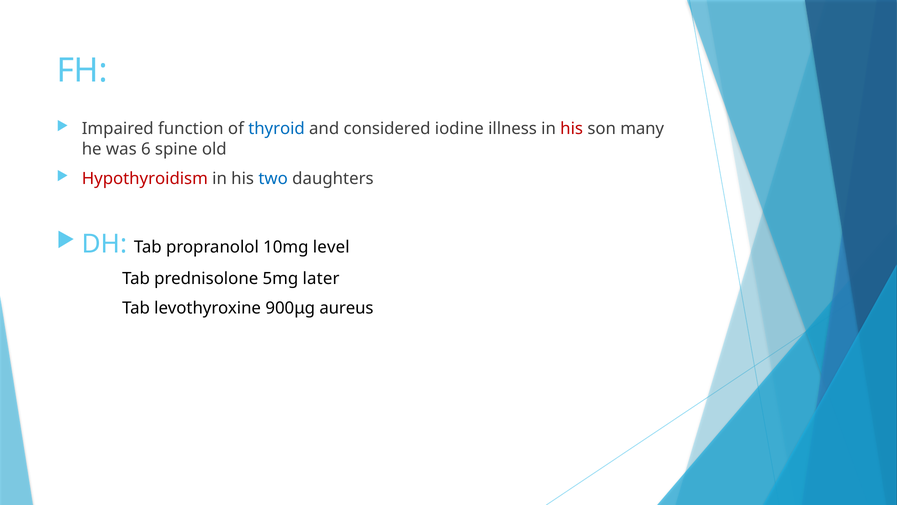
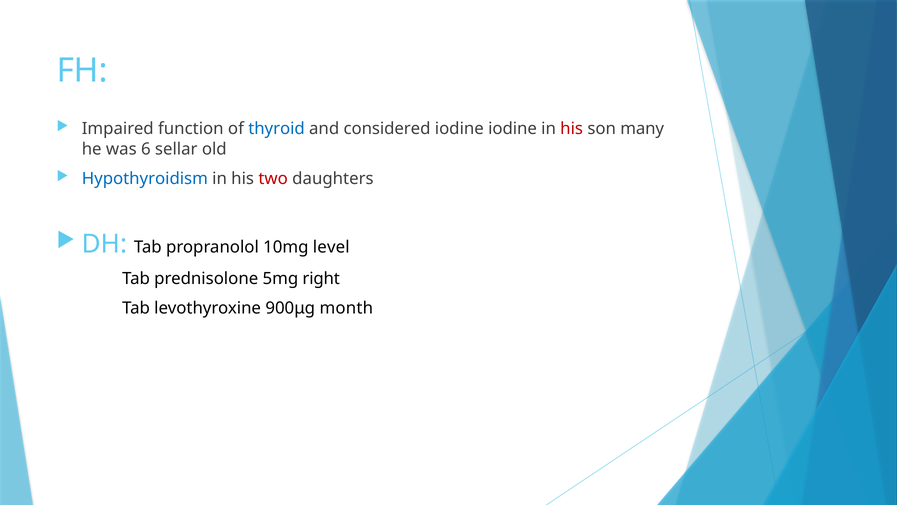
iodine illness: illness -> iodine
spine: spine -> sellar
Hypothyroidism colour: red -> blue
two colour: blue -> red
later: later -> right
aureus: aureus -> month
